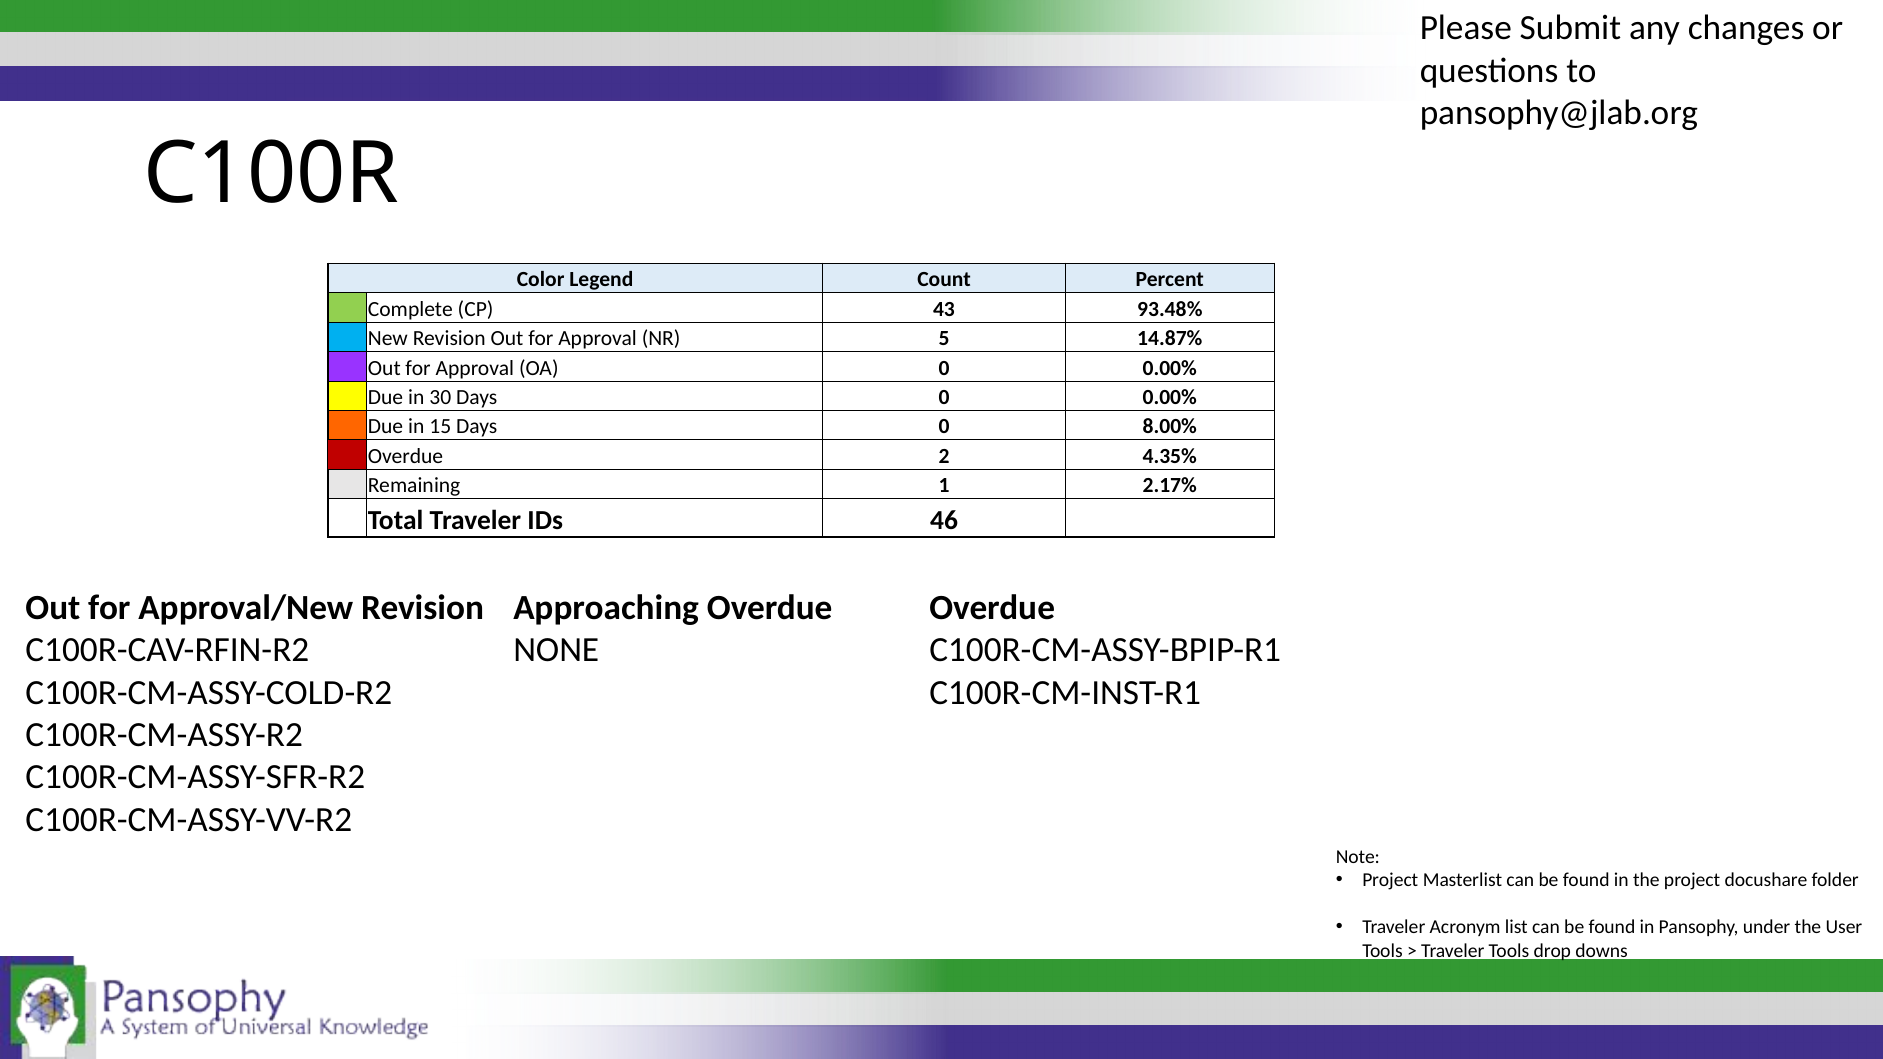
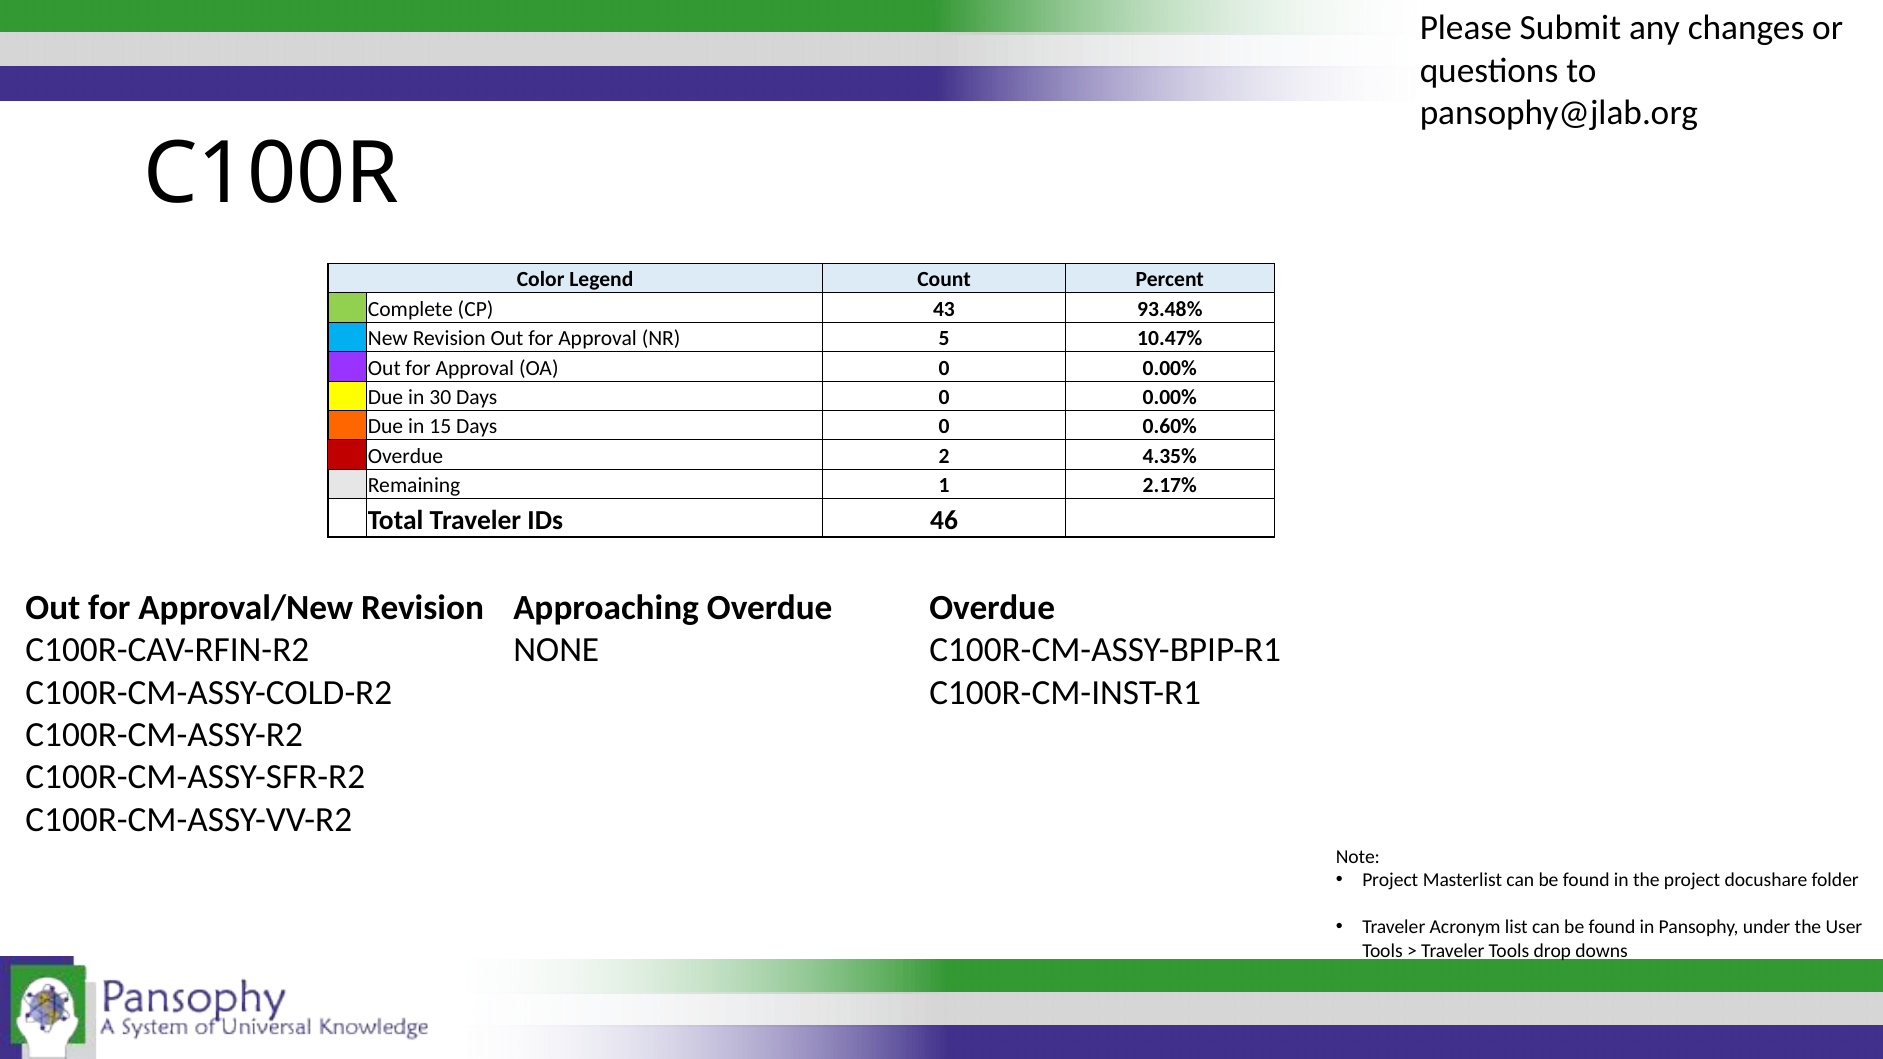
14.87%: 14.87% -> 10.47%
8.00%: 8.00% -> 0.60%
